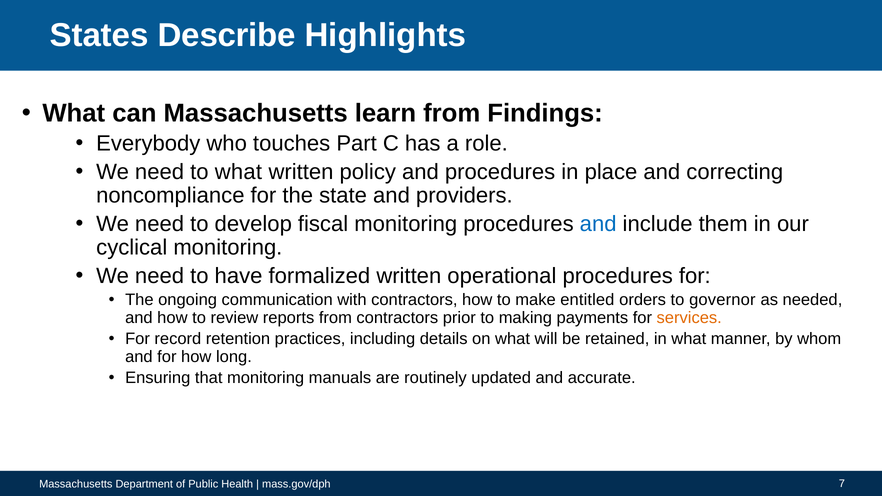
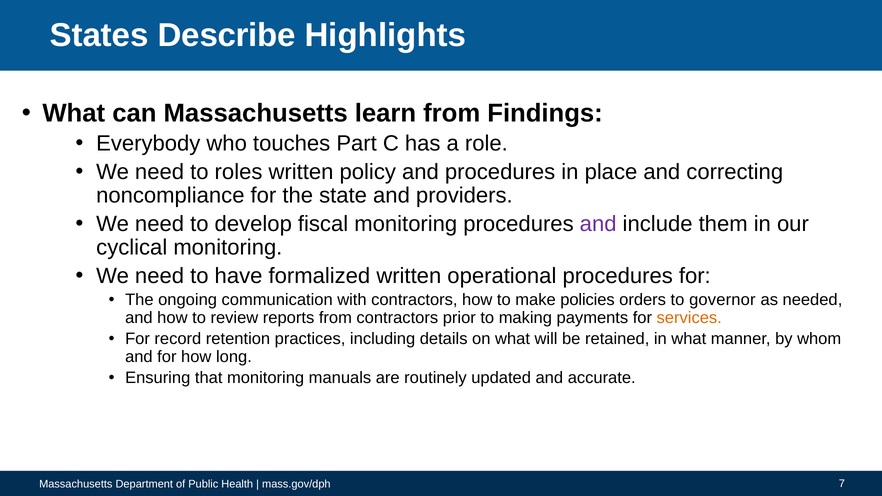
to what: what -> roles
and at (598, 224) colour: blue -> purple
entitled: entitled -> policies
